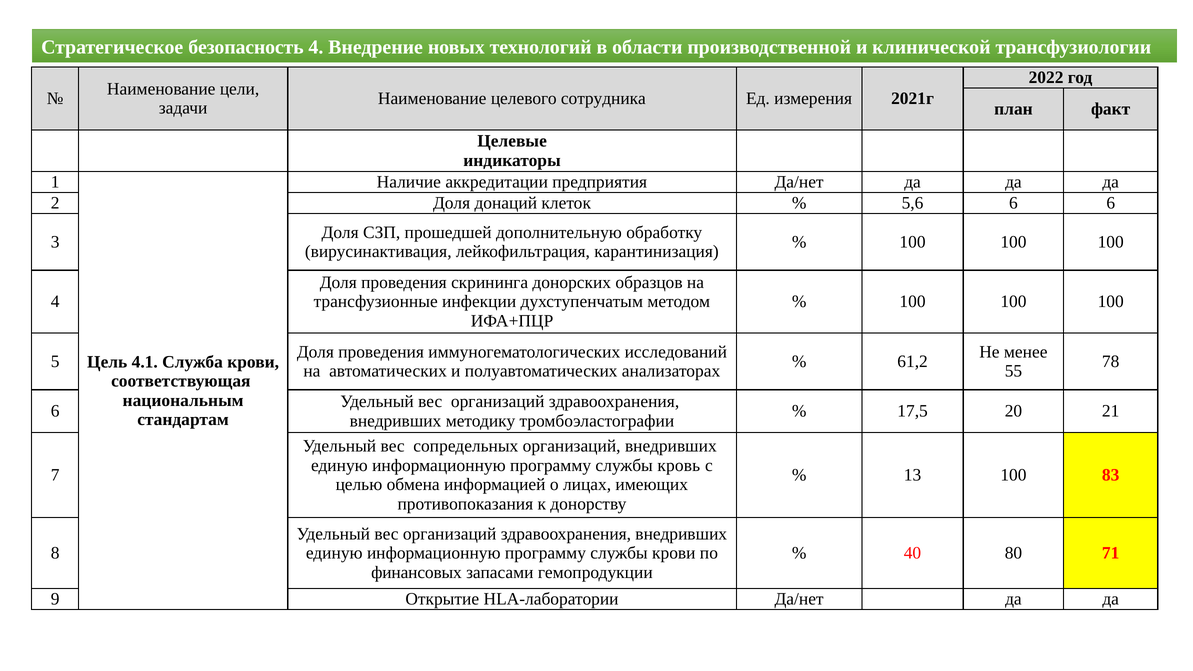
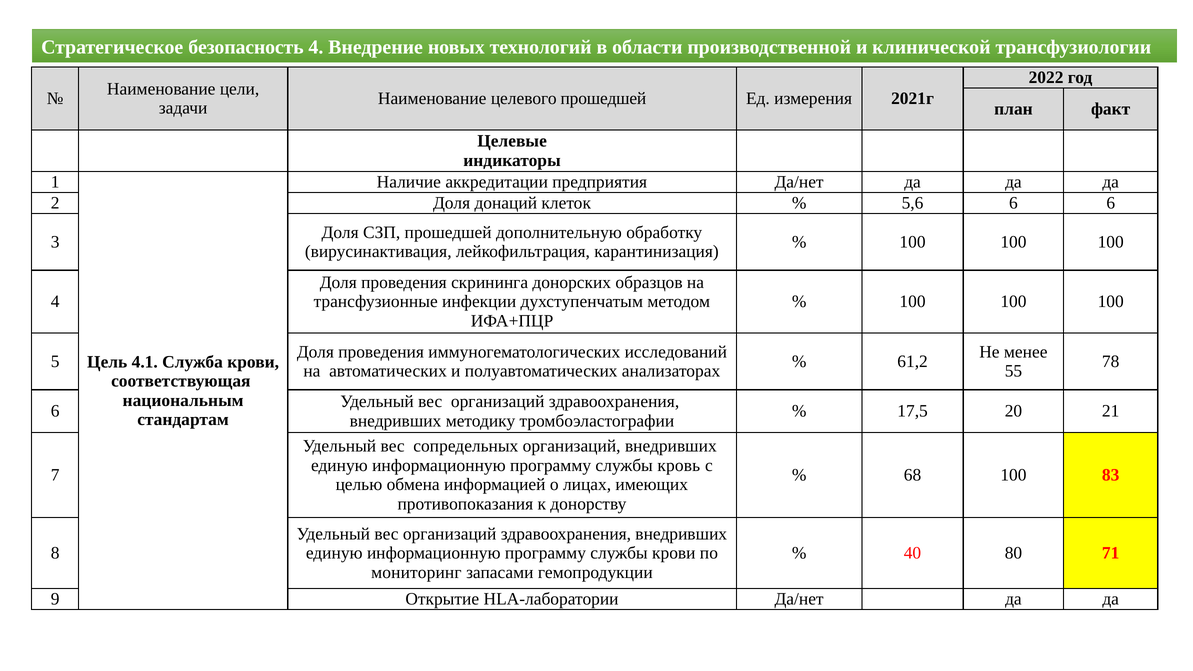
целевого сотрудника: сотрудника -> прошедшей
13: 13 -> 68
финансовых: финансовых -> мониторинг
